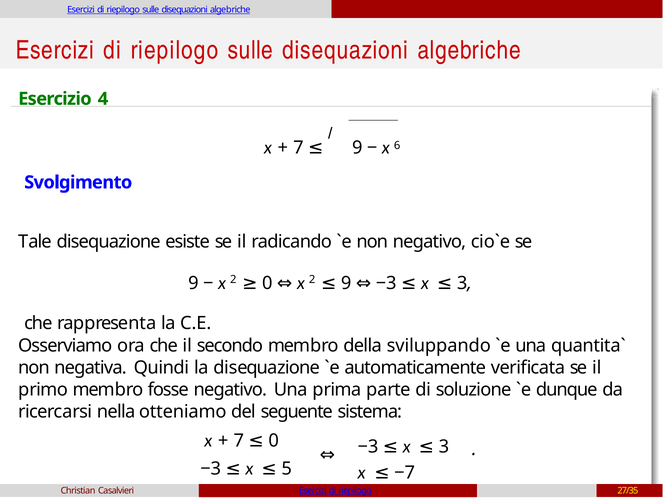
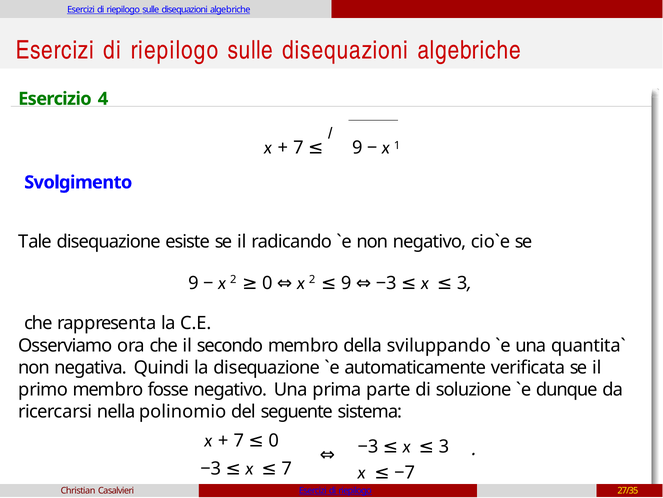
6: 6 -> 1
otteniamo: otteniamo -> polinomio
5 at (287, 468): 5 -> 7
